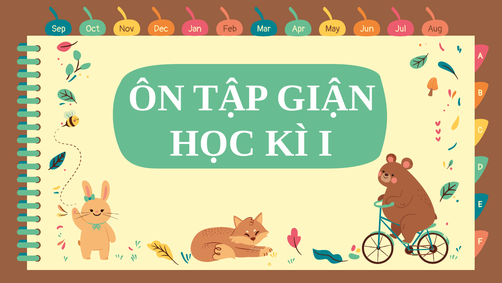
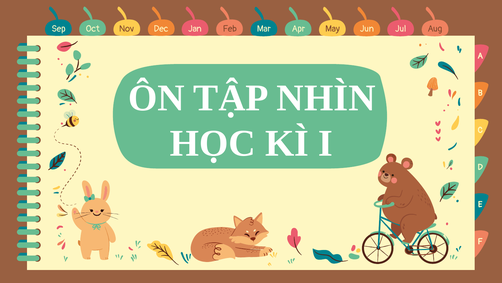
GIẬN: GIẬN -> NHÌN
